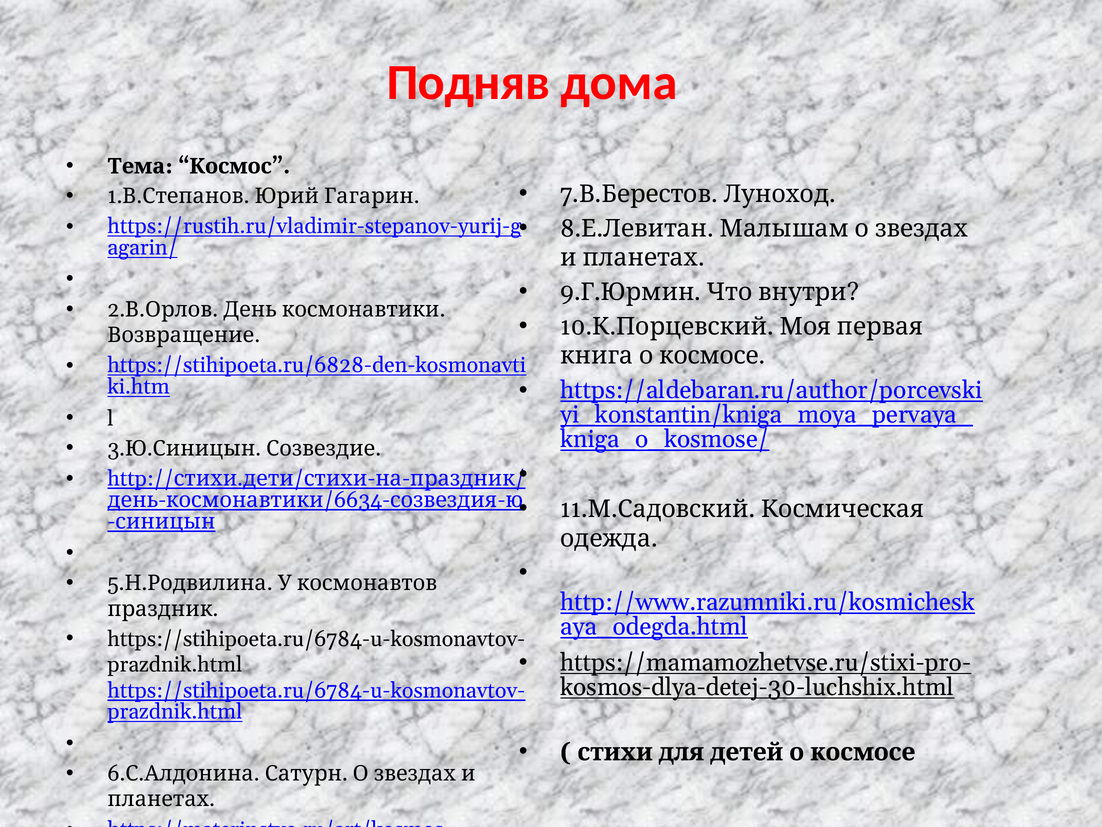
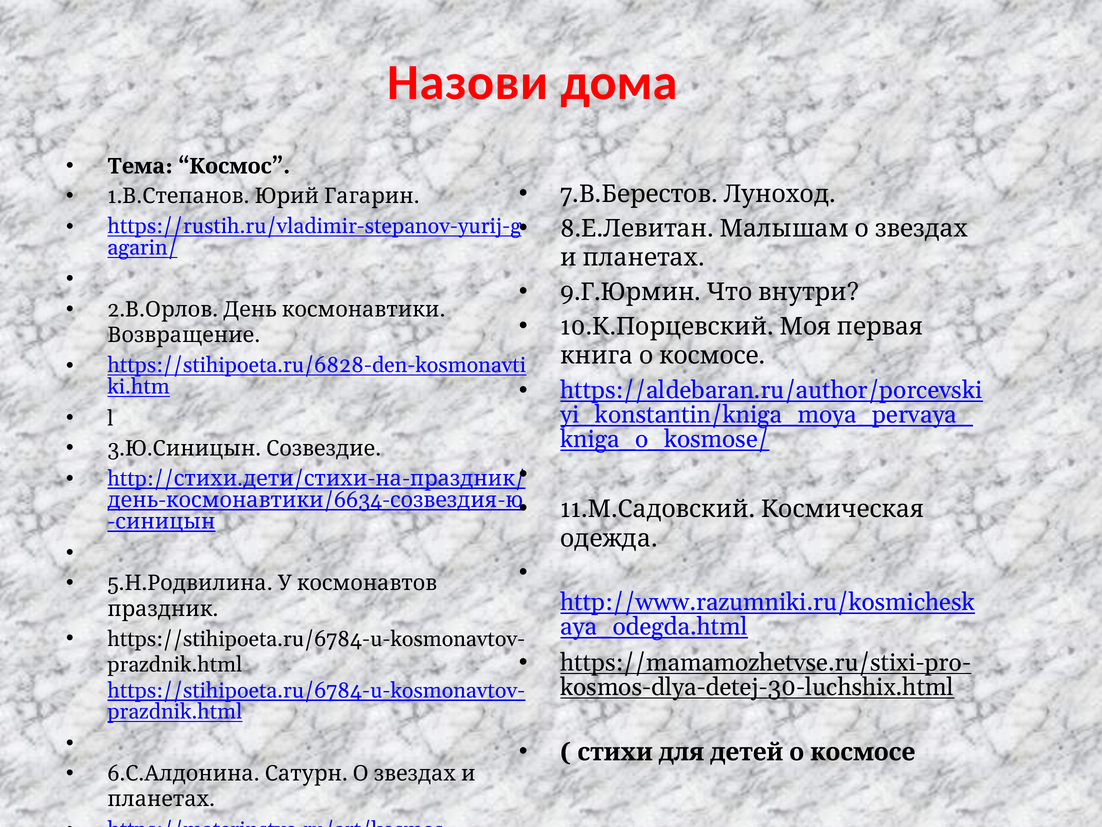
Подняв: Подняв -> Назови
